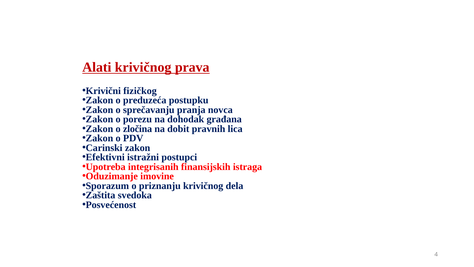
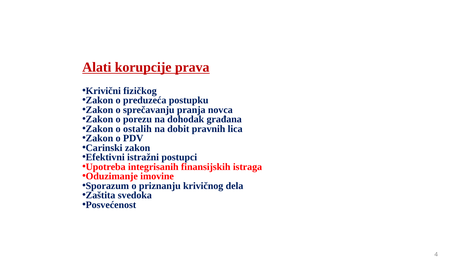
Alati krivičnog: krivičnog -> korupcije
zločina: zločina -> ostalih
